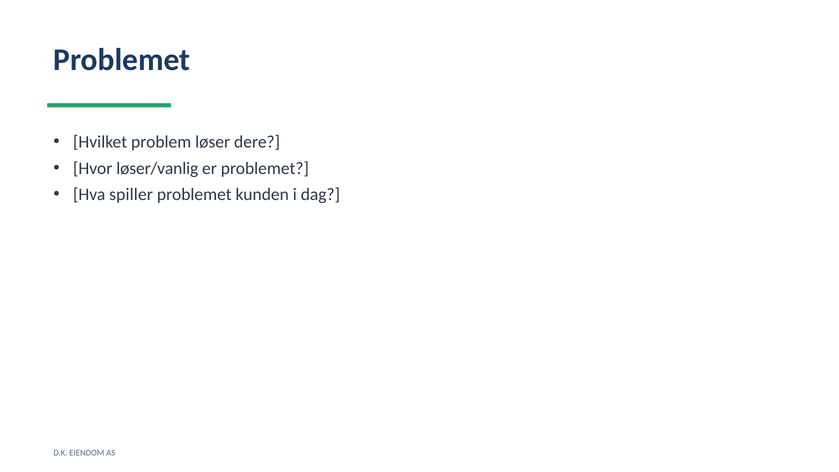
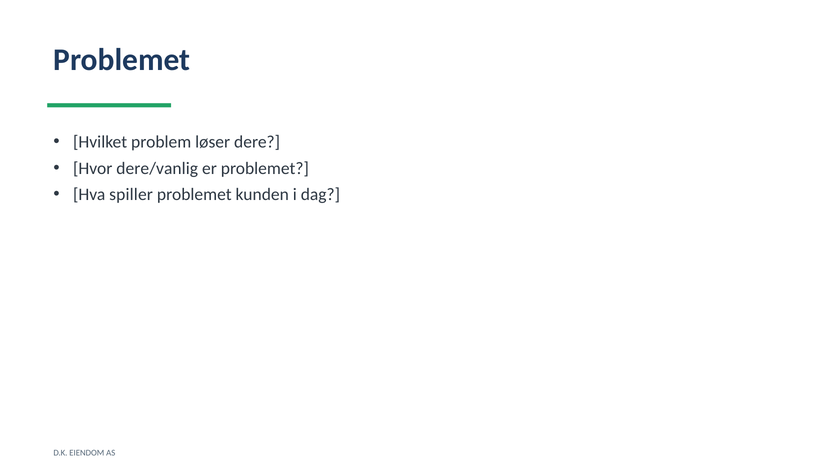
løser/vanlig: løser/vanlig -> dere/vanlig
